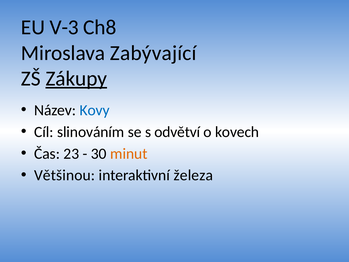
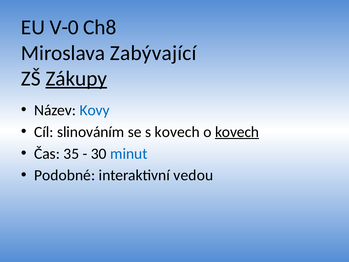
V-3: V-3 -> V-0
s odvětví: odvětví -> kovech
kovech at (237, 132) underline: none -> present
23: 23 -> 35
minut colour: orange -> blue
Většinou: Většinou -> Podobné
železa: železa -> vedou
